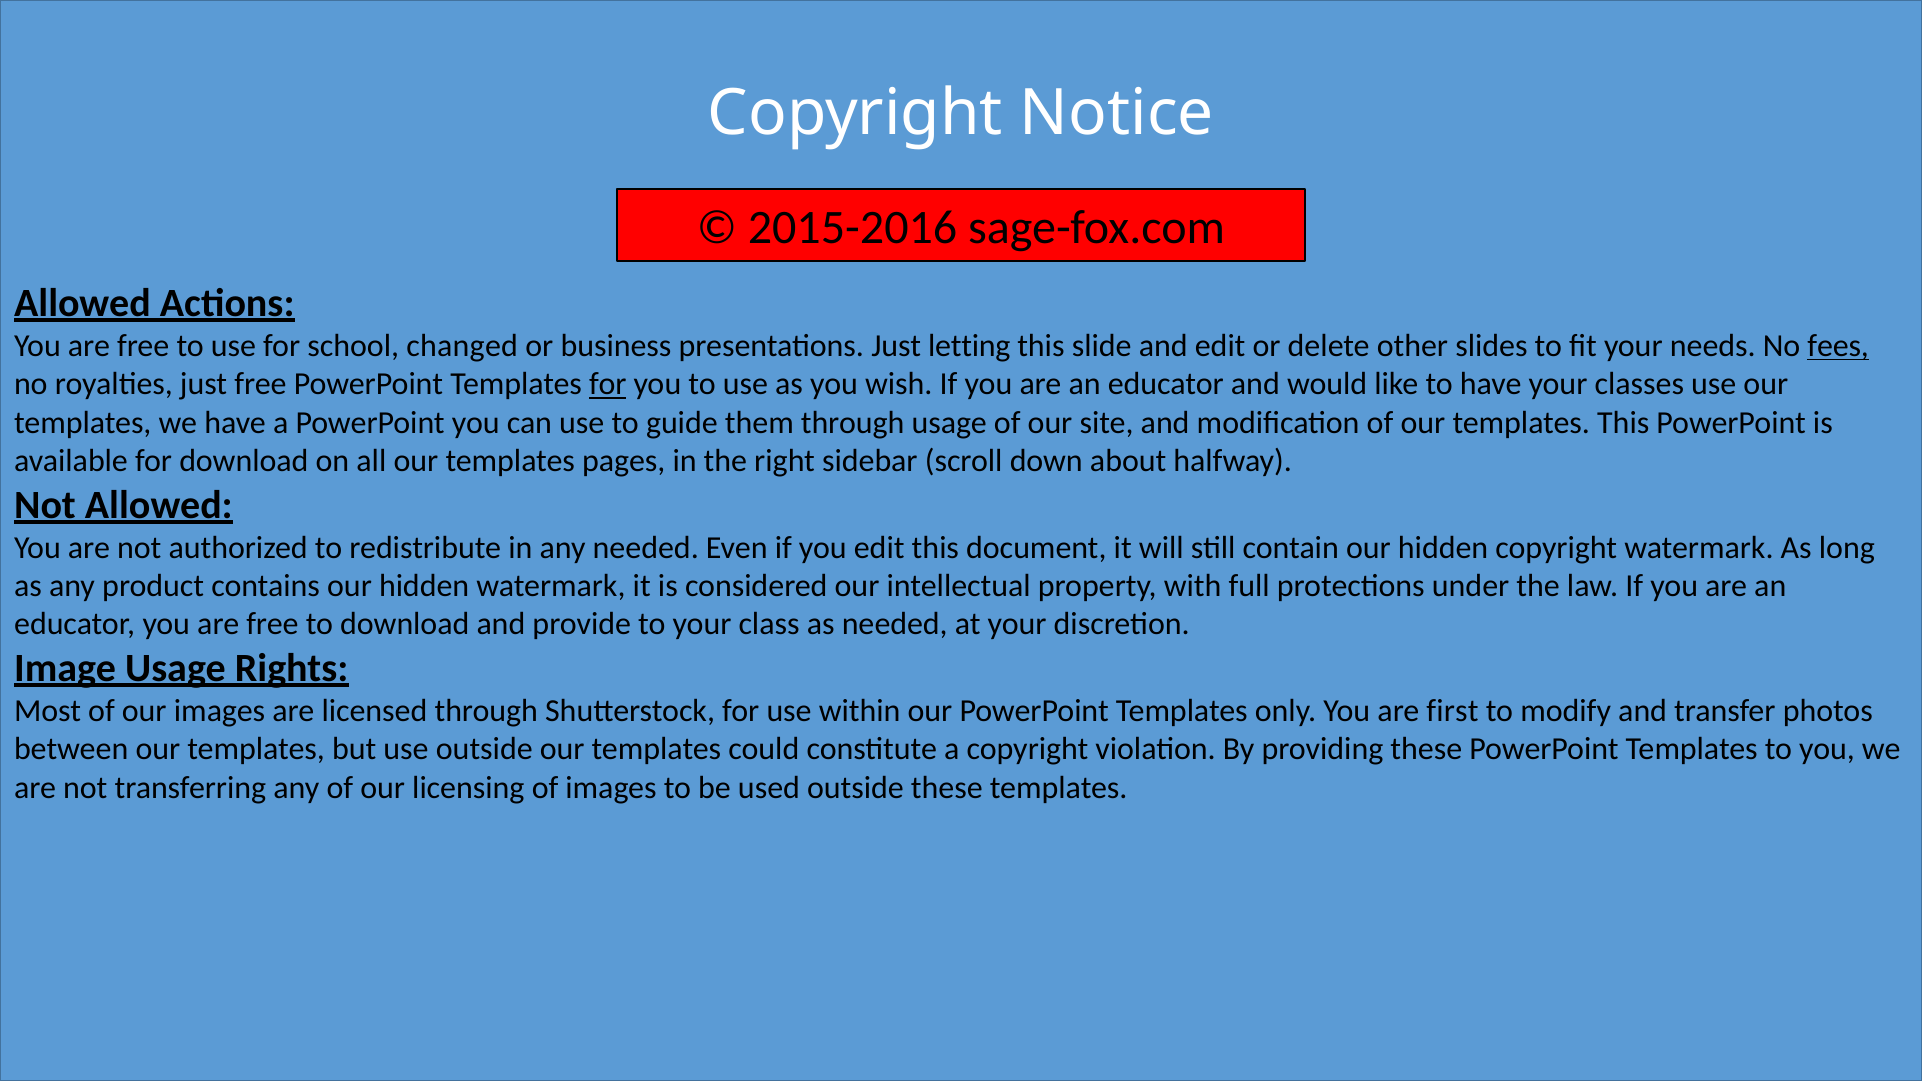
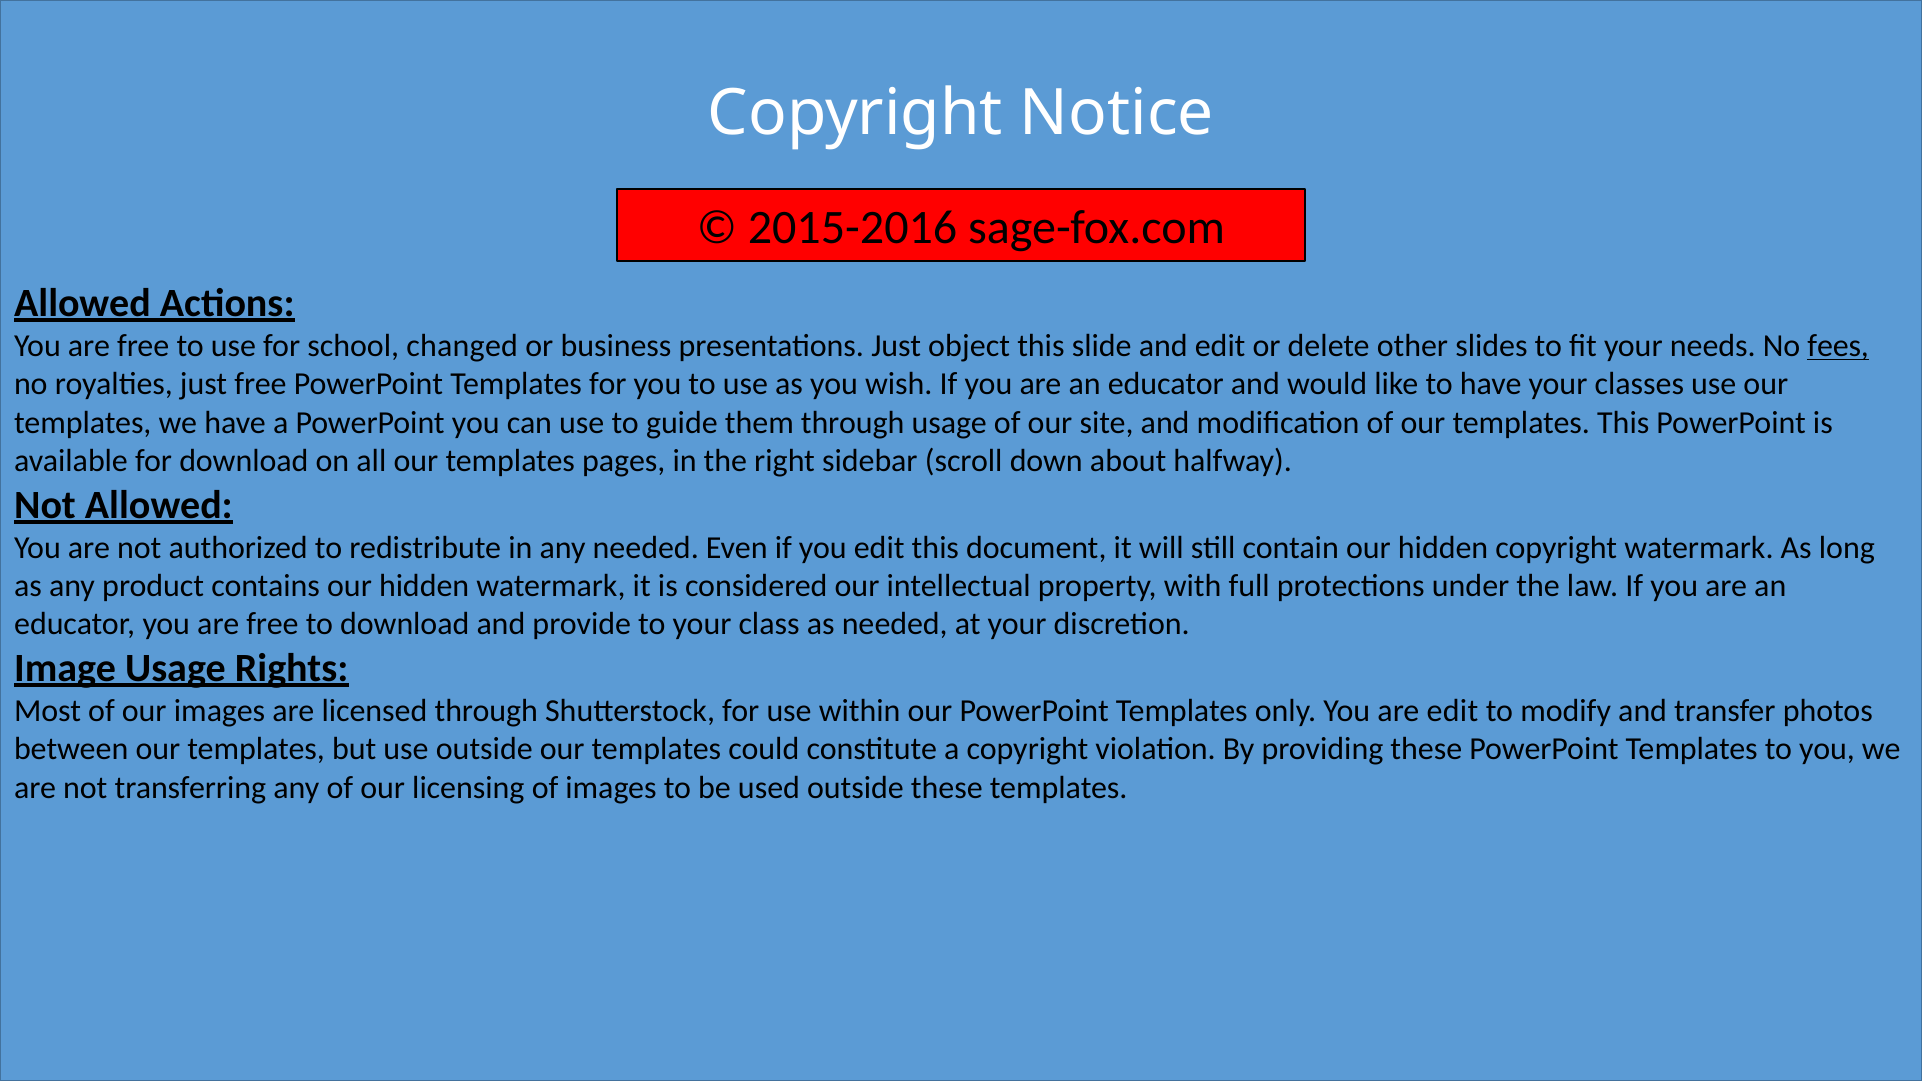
letting: letting -> object
for at (608, 384) underline: present -> none
are first: first -> edit
